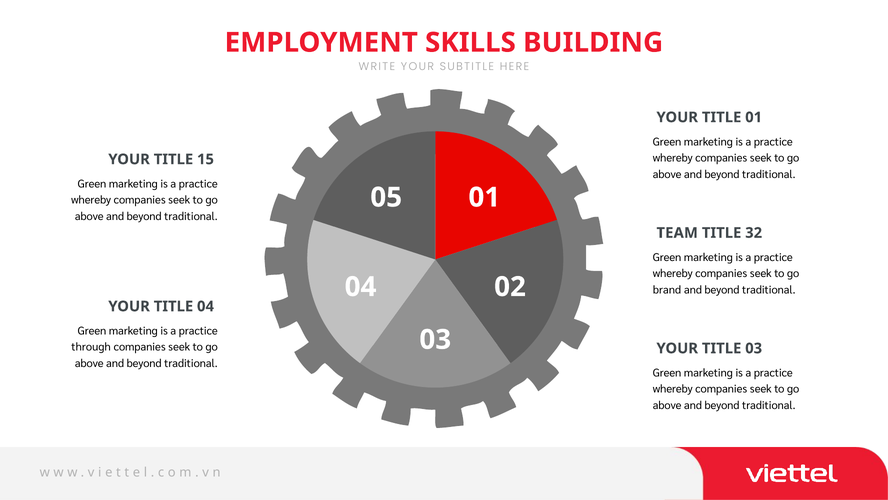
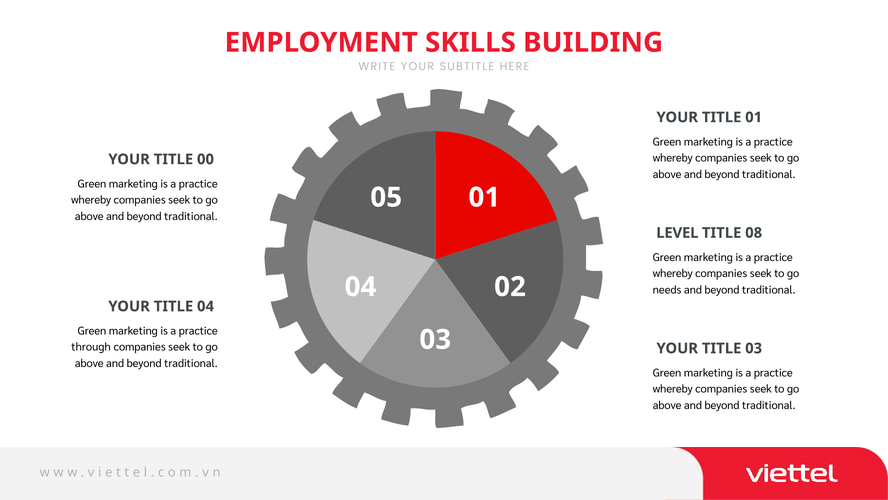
15: 15 -> 00
TEAM: TEAM -> LEVEL
32: 32 -> 08
brand: brand -> needs
